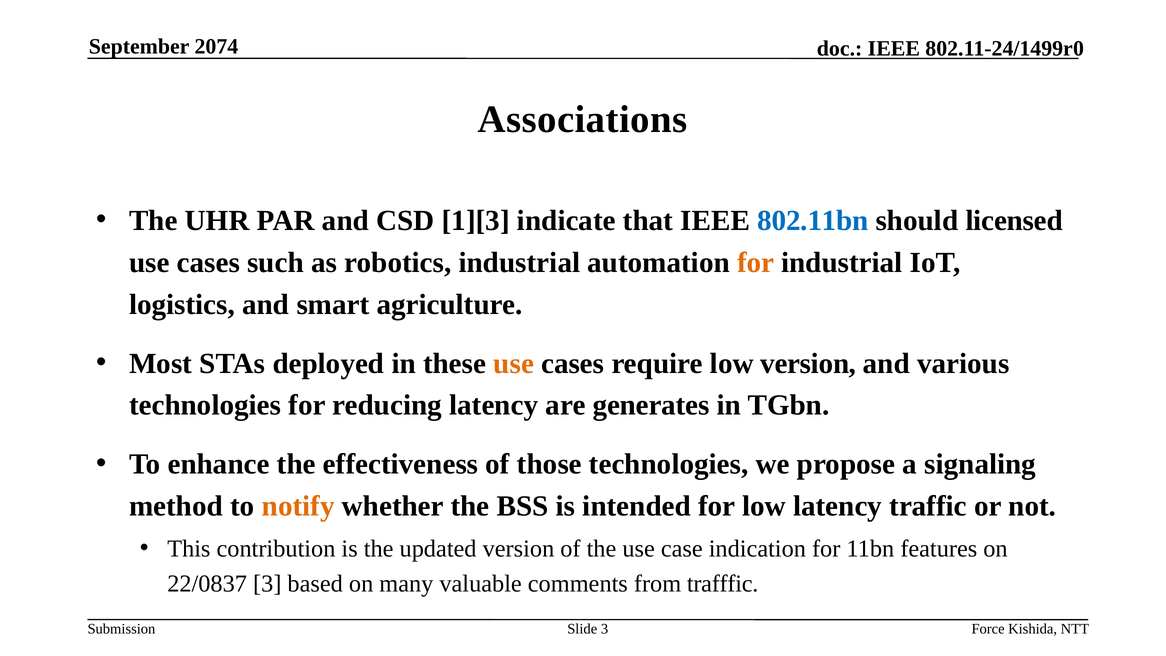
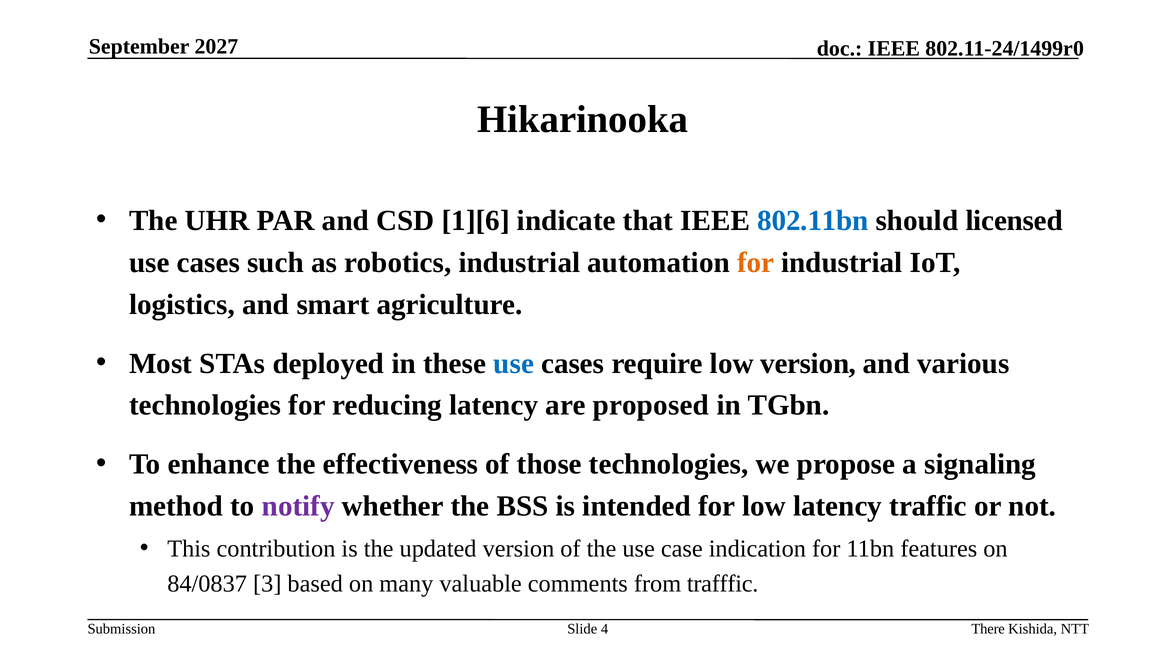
2074: 2074 -> 2027
Associations: Associations -> Hikarinooka
1][3: 1][3 -> 1][6
use at (514, 363) colour: orange -> blue
generates: generates -> proposed
notify colour: orange -> purple
22/0837: 22/0837 -> 84/0837
Slide 3: 3 -> 4
Force: Force -> There
